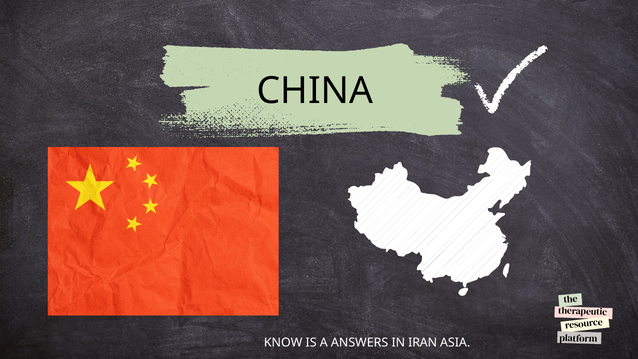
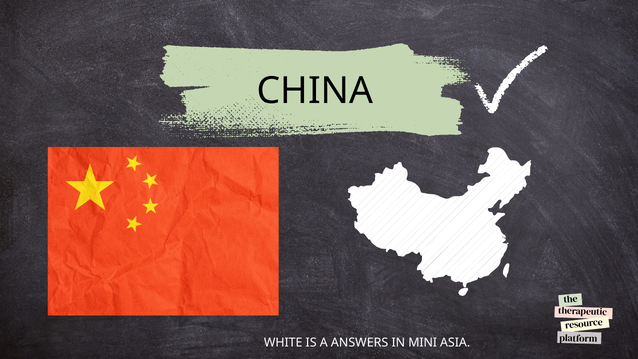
KNOW: KNOW -> WHITE
IRAN: IRAN -> MINI
